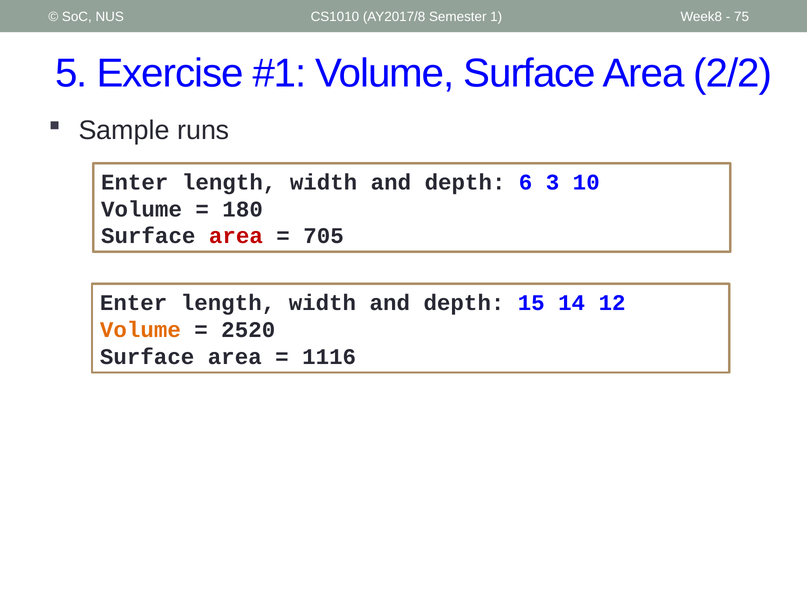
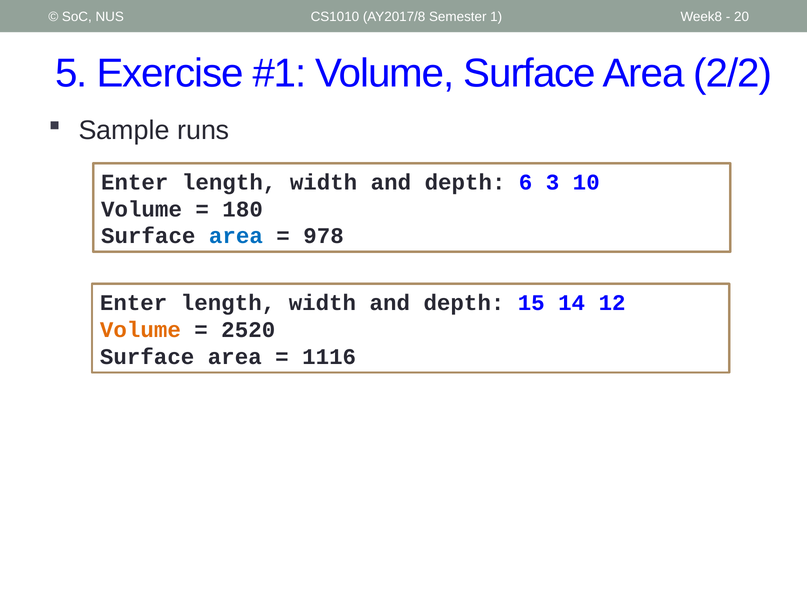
75: 75 -> 20
area at (236, 236) colour: red -> blue
705: 705 -> 978
